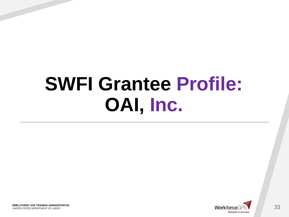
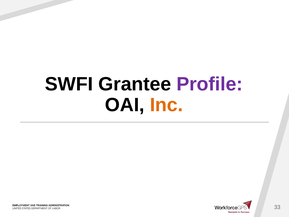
Inc colour: purple -> orange
